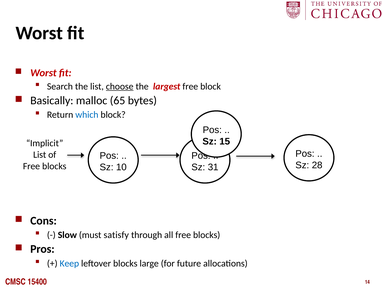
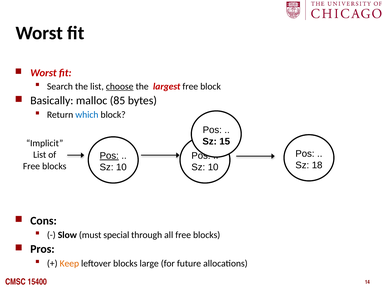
65: 65 -> 85
Pos at (109, 156) underline: none -> present
28: 28 -> 18
31 at (213, 167): 31 -> 10
satisfy: satisfy -> special
Keep colour: blue -> orange
